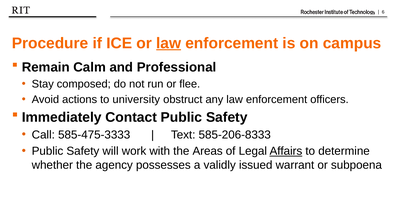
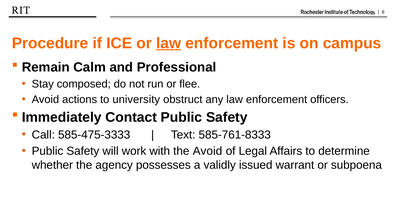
585-206-8333: 585-206-8333 -> 585-761-8333
the Areas: Areas -> Avoid
Affairs underline: present -> none
